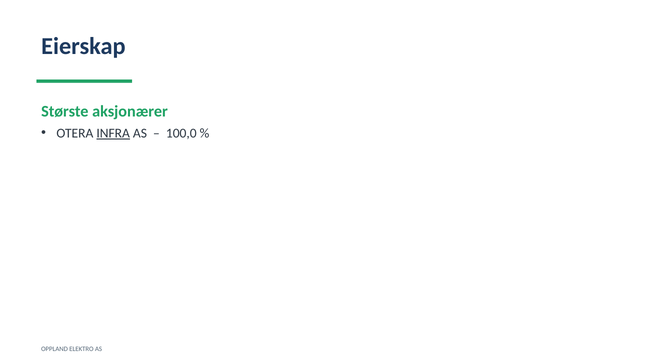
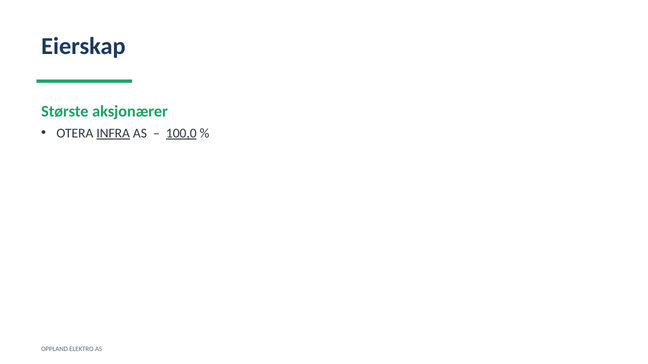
100,0 underline: none -> present
